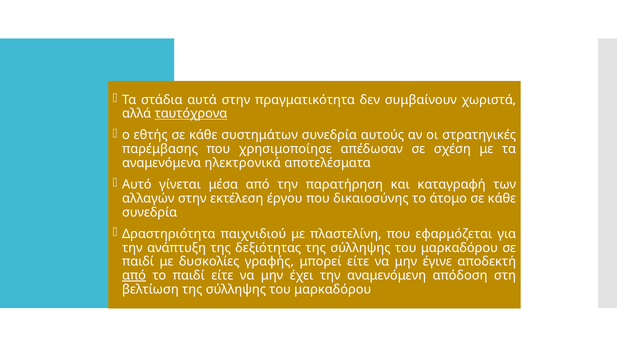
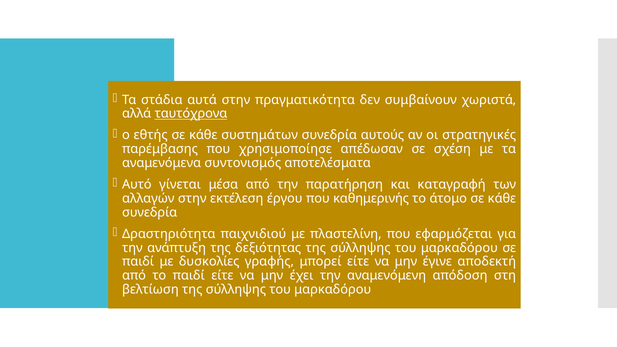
ηλεκτρονικά: ηλεκτρονικά -> συντονισμός
δικαιοσύνης: δικαιοσύνης -> καθημερινής
από at (134, 276) underline: present -> none
